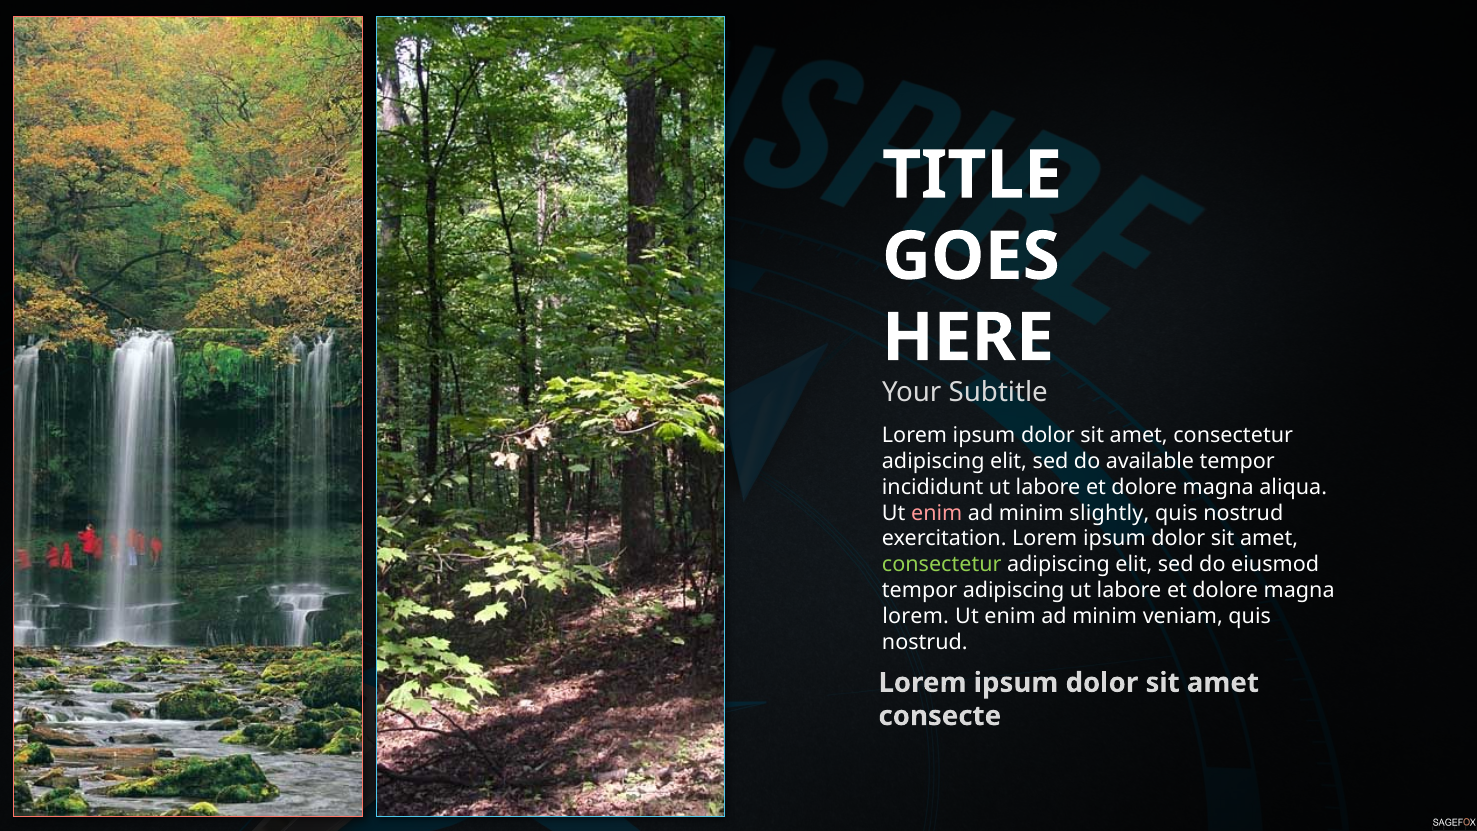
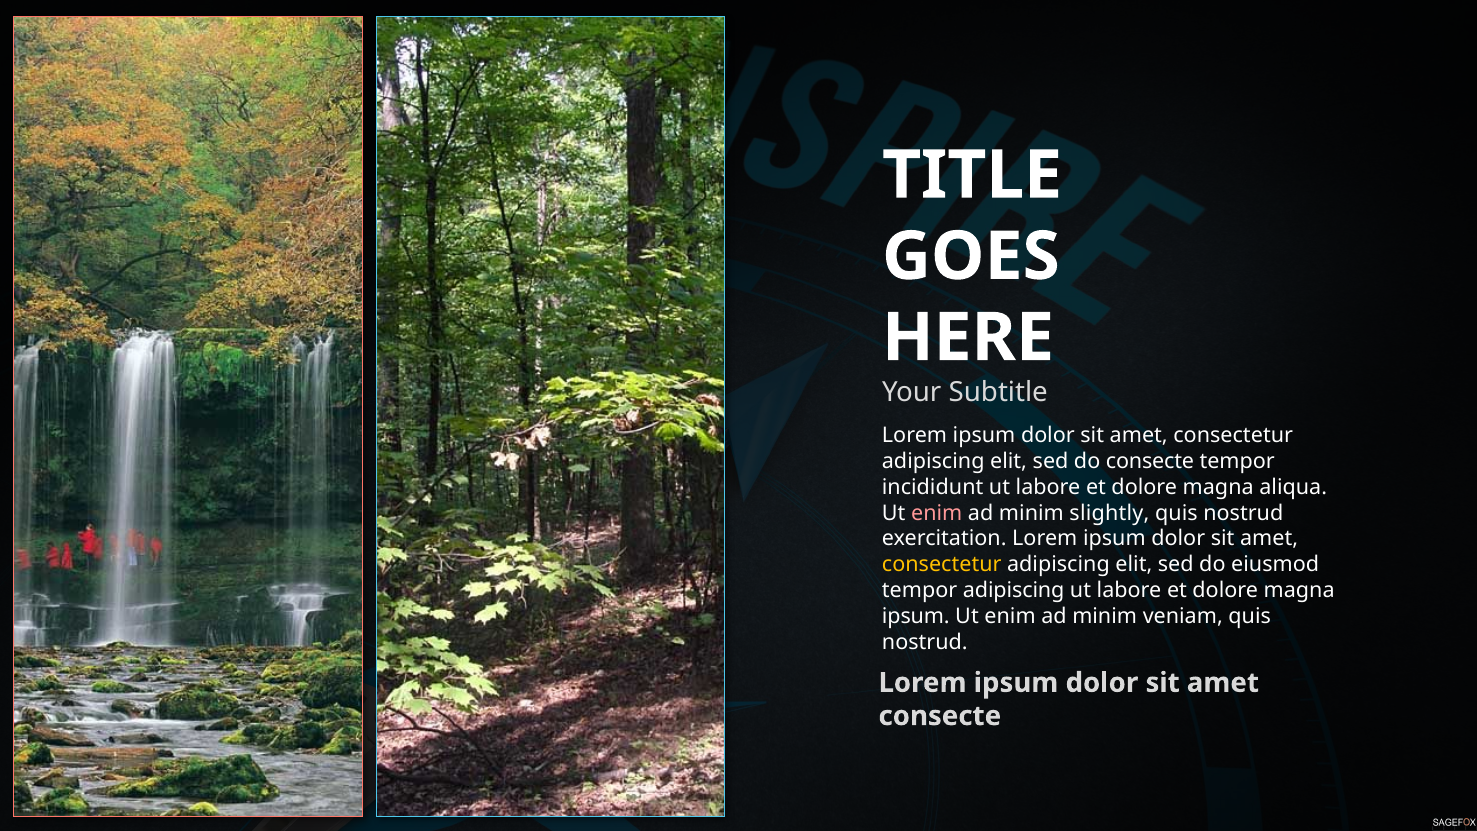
do available: available -> consecte
consectetur at (942, 565) colour: light green -> yellow
lorem at (916, 616): lorem -> ipsum
